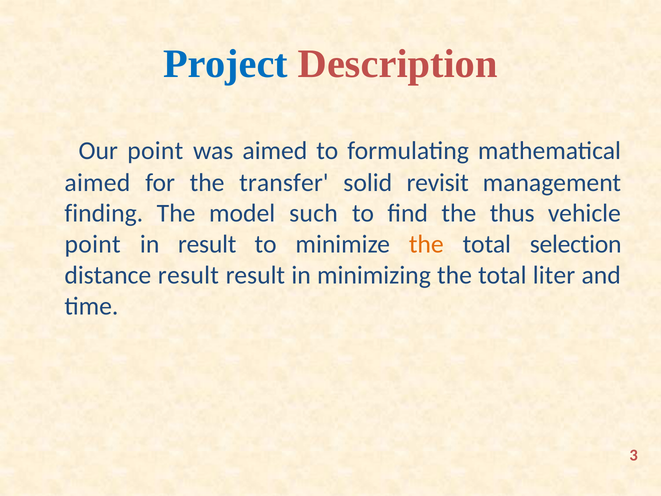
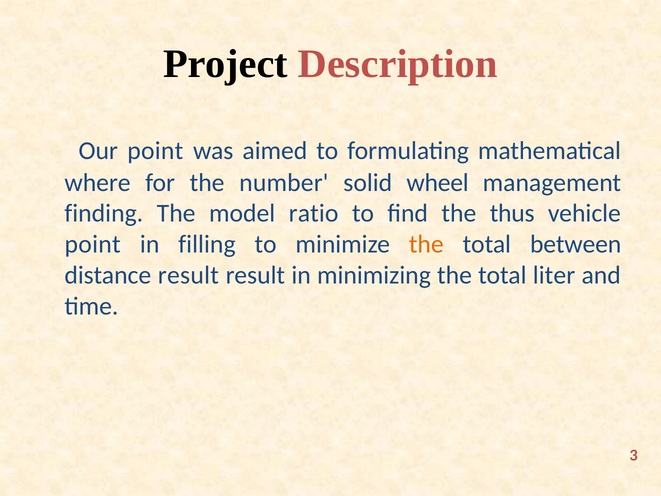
Project colour: blue -> black
aimed at (97, 182): aimed -> where
transfer: transfer -> number
revisit: revisit -> wheel
such: such -> ratio
in result: result -> filling
selection: selection -> between
